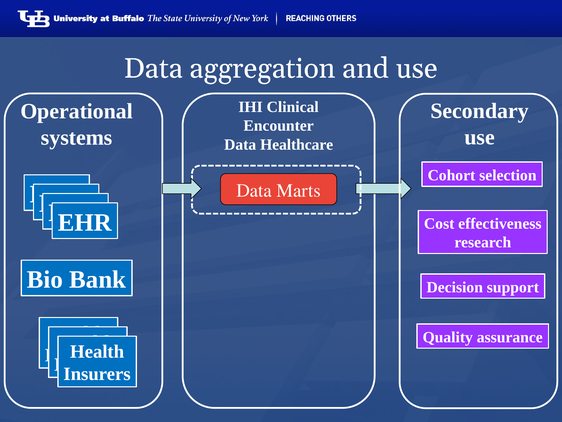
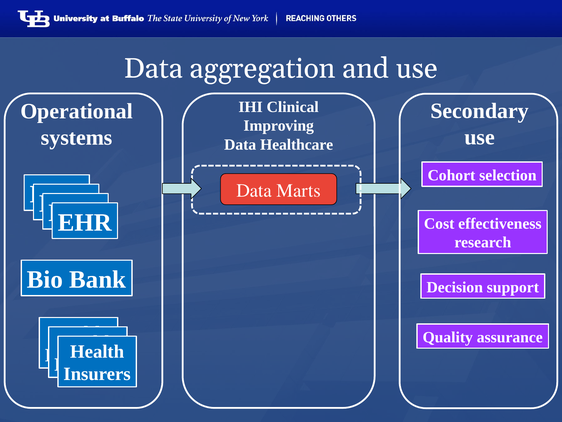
Encounter: Encounter -> Improving
